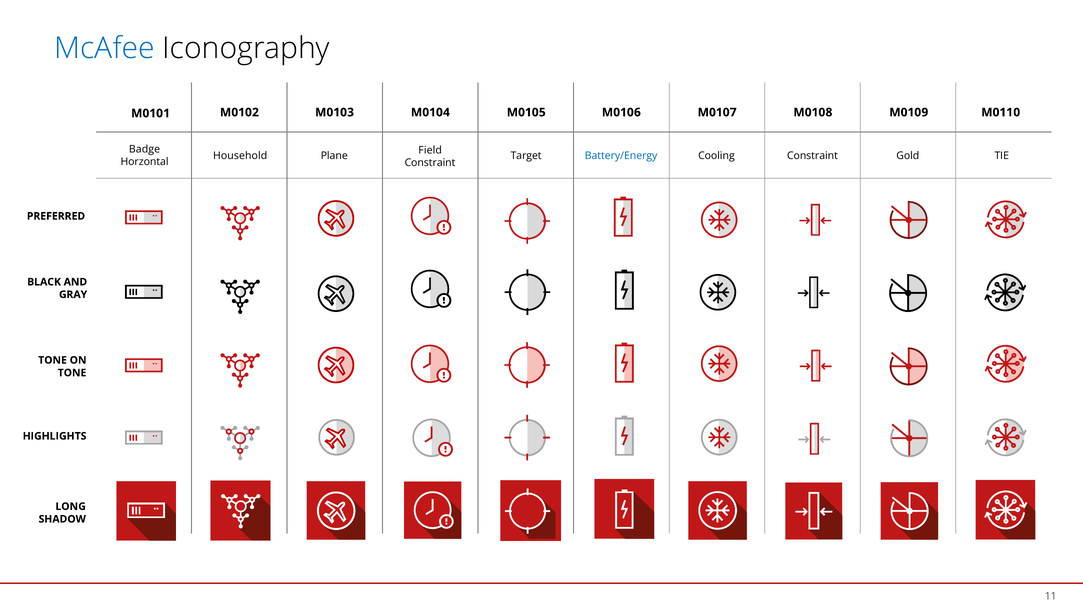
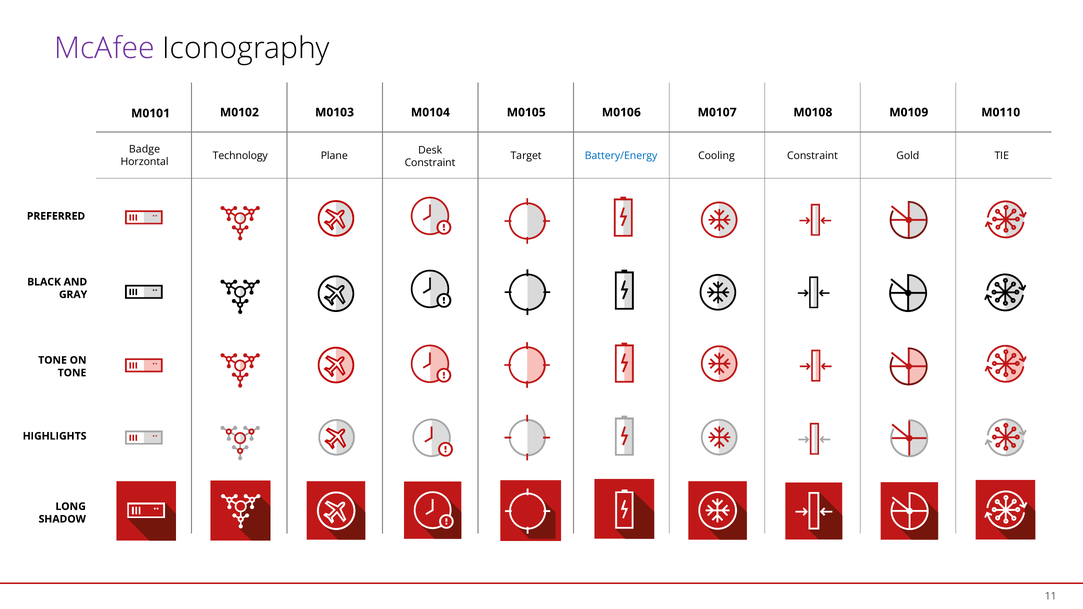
McAfee colour: blue -> purple
Field: Field -> Desk
Household: Household -> Technology
